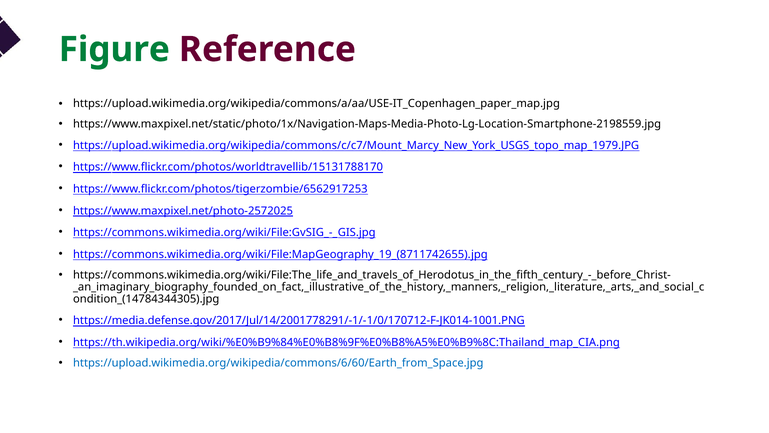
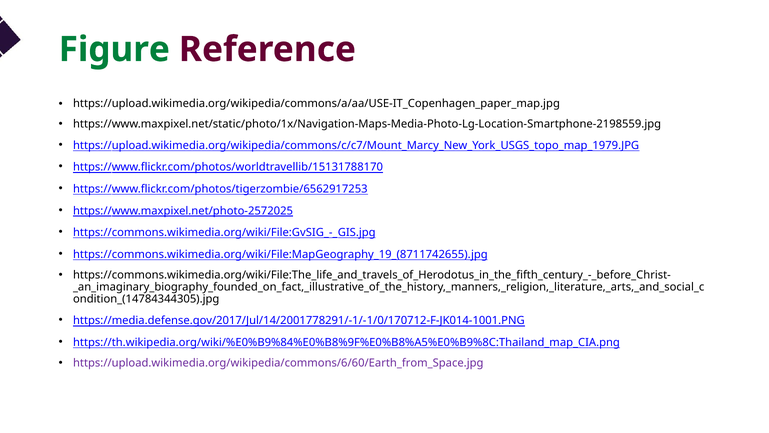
https://upload.wikimedia.org/wikipedia/commons/6/60/Earth_from_Space.jpg colour: blue -> purple
